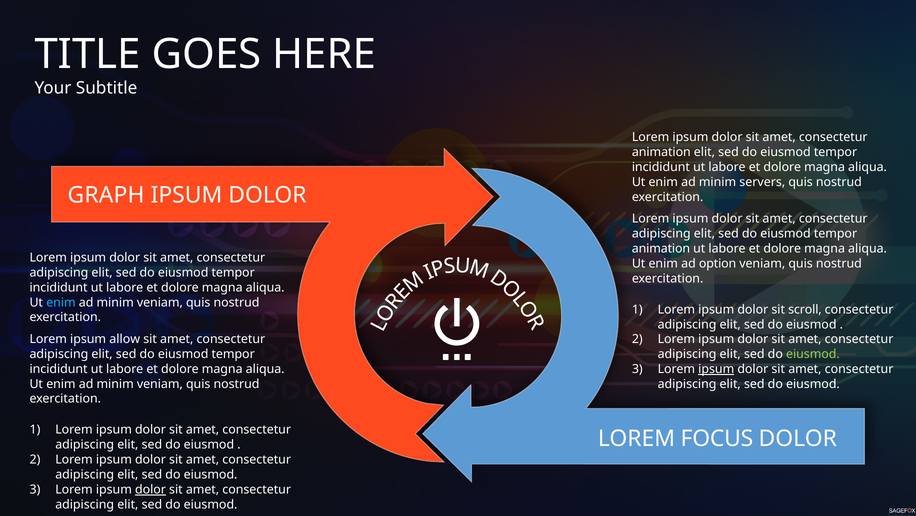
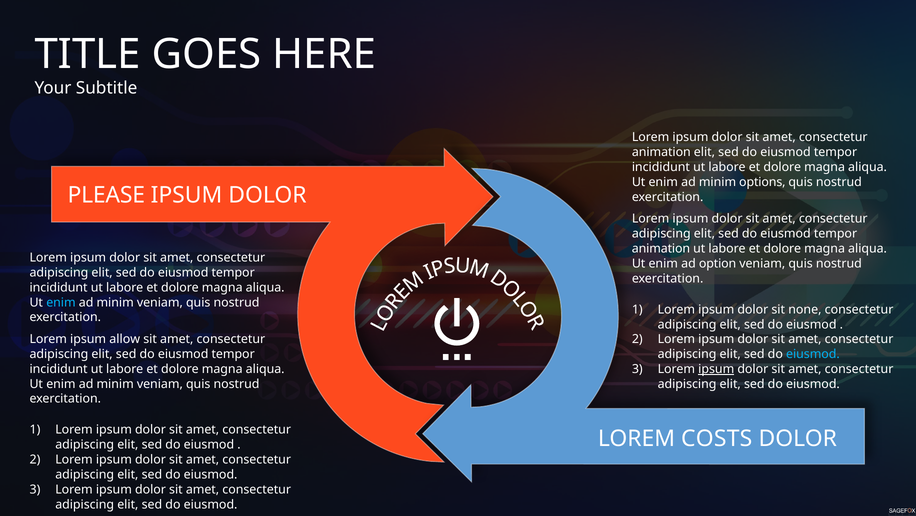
servers: servers -> options
GRAPH: GRAPH -> PLEASE
scroll: scroll -> none
eiusmod at (813, 354) colour: light green -> light blue
FOCUS: FOCUS -> COSTS
dolor at (150, 489) underline: present -> none
